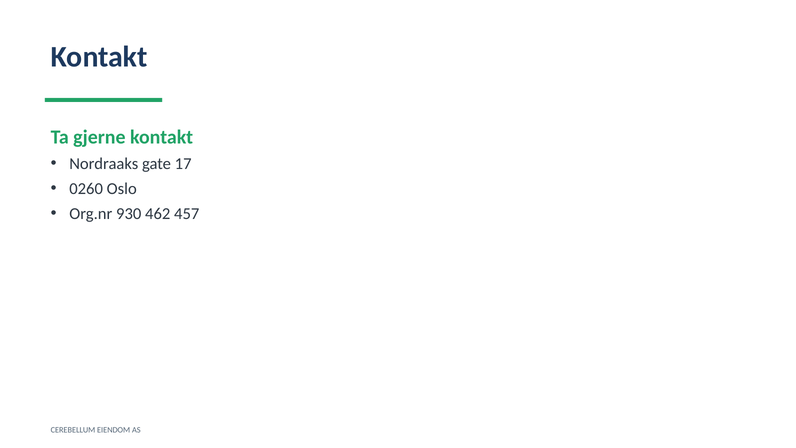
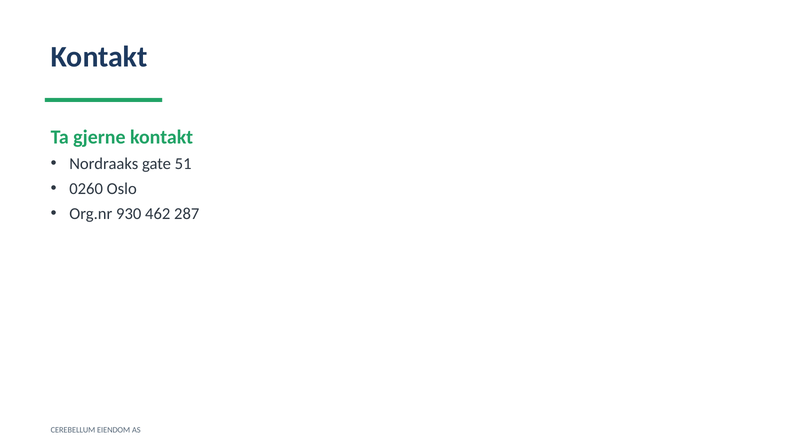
17: 17 -> 51
457: 457 -> 287
